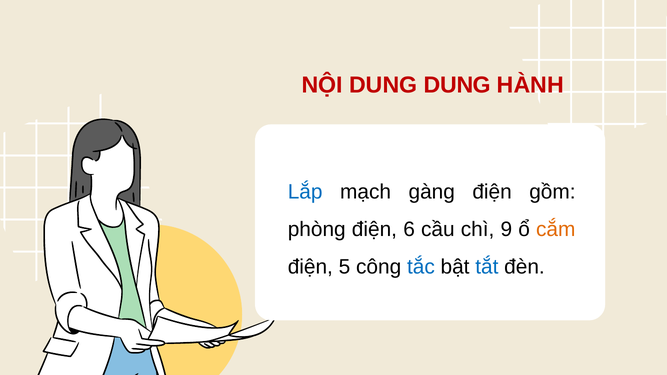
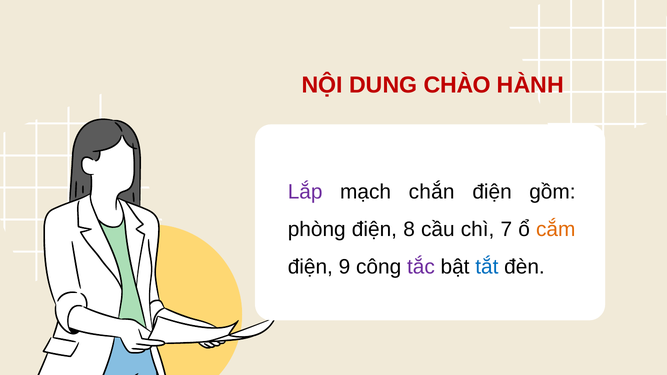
DUNG DUNG: DUNG -> CHÀO
Lắp colour: blue -> purple
gàng: gàng -> chắn
6: 6 -> 8
9: 9 -> 7
5: 5 -> 9
tắc colour: blue -> purple
